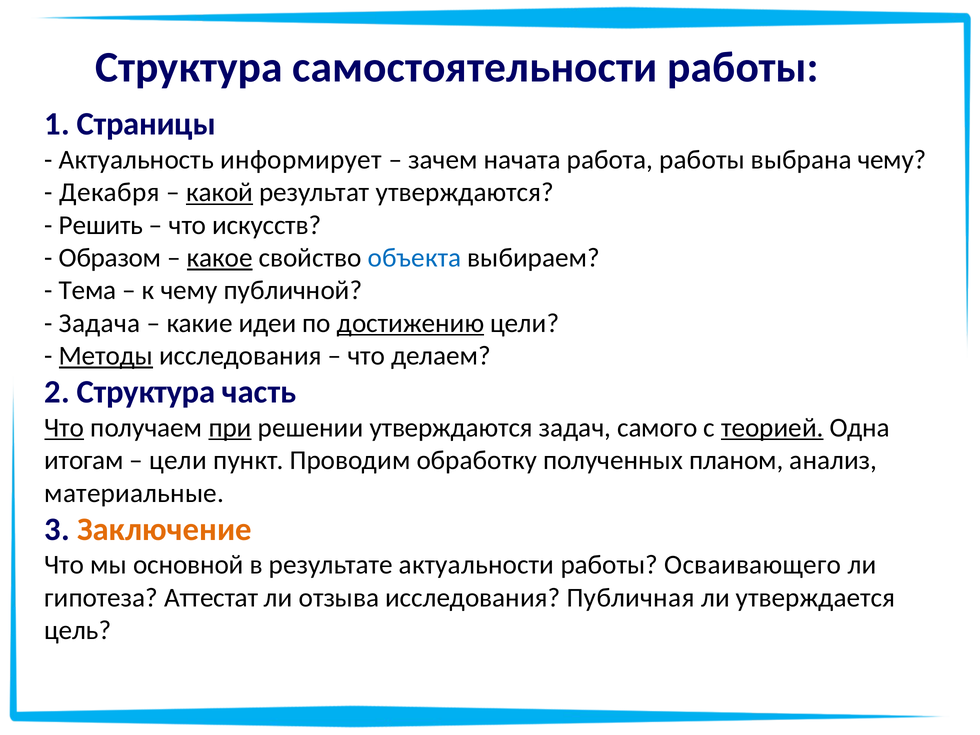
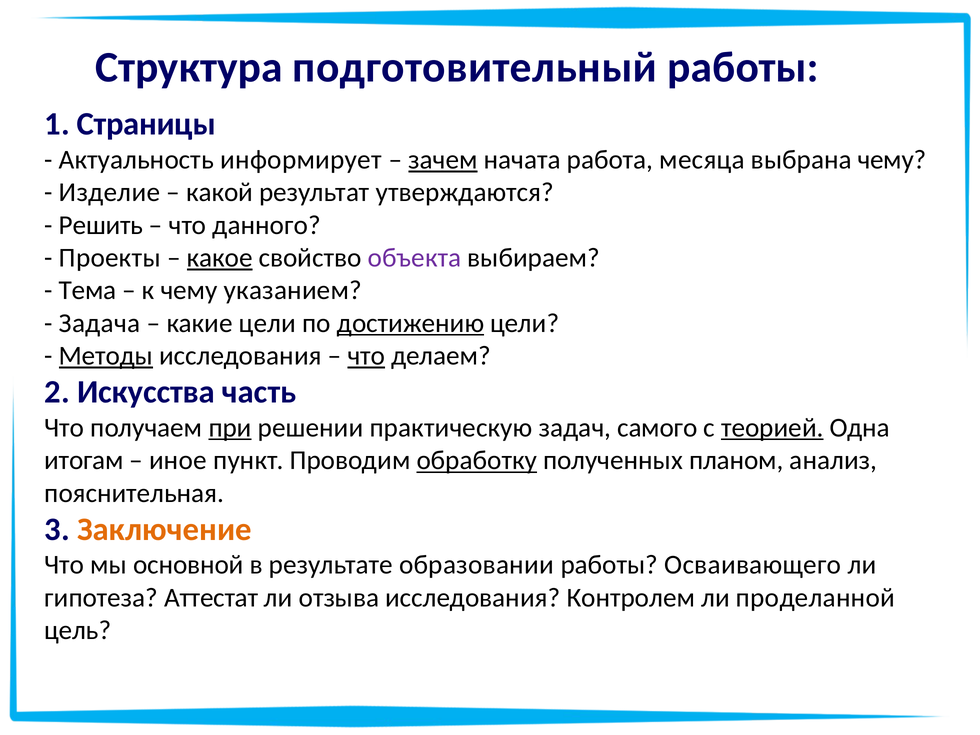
самостоятельности: самостоятельности -> подготовительный
зачем underline: none -> present
работа работы: работы -> месяца
Декабря: Декабря -> Изделие
какой underline: present -> none
искусств: искусств -> данного
Образом: Образом -> Проекты
объекта colour: blue -> purple
публичной: публичной -> указанием
какие идеи: идеи -> цели
что at (366, 356) underline: none -> present
2 Структура: Структура -> Искусства
Что at (64, 428) underline: present -> none
решении утверждаются: утверждаются -> практическую
цели at (178, 460): цели -> иное
обработку underline: none -> present
материальные: материальные -> пояснительная
актуальности: актуальности -> образовании
Публичная: Публичная -> Контролем
утверждается: утверждается -> проделанной
